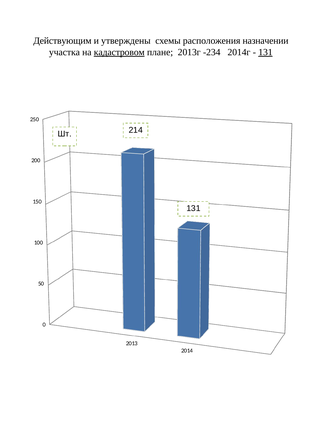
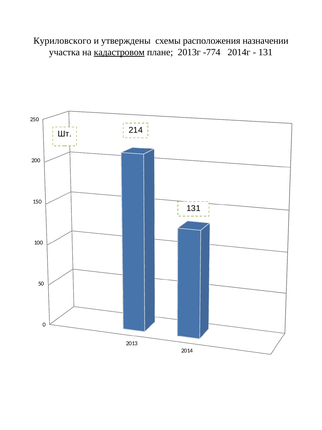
Действующим: Действующим -> Куриловского
-234: -234 -> -774
131 at (265, 52) underline: present -> none
